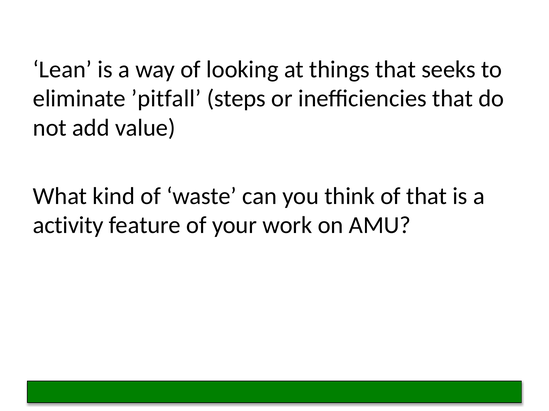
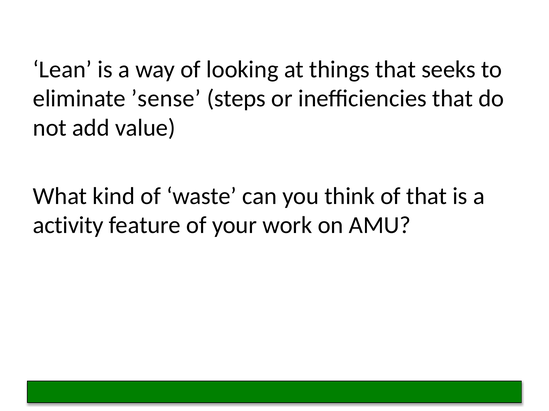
’pitfall: ’pitfall -> ’sense
